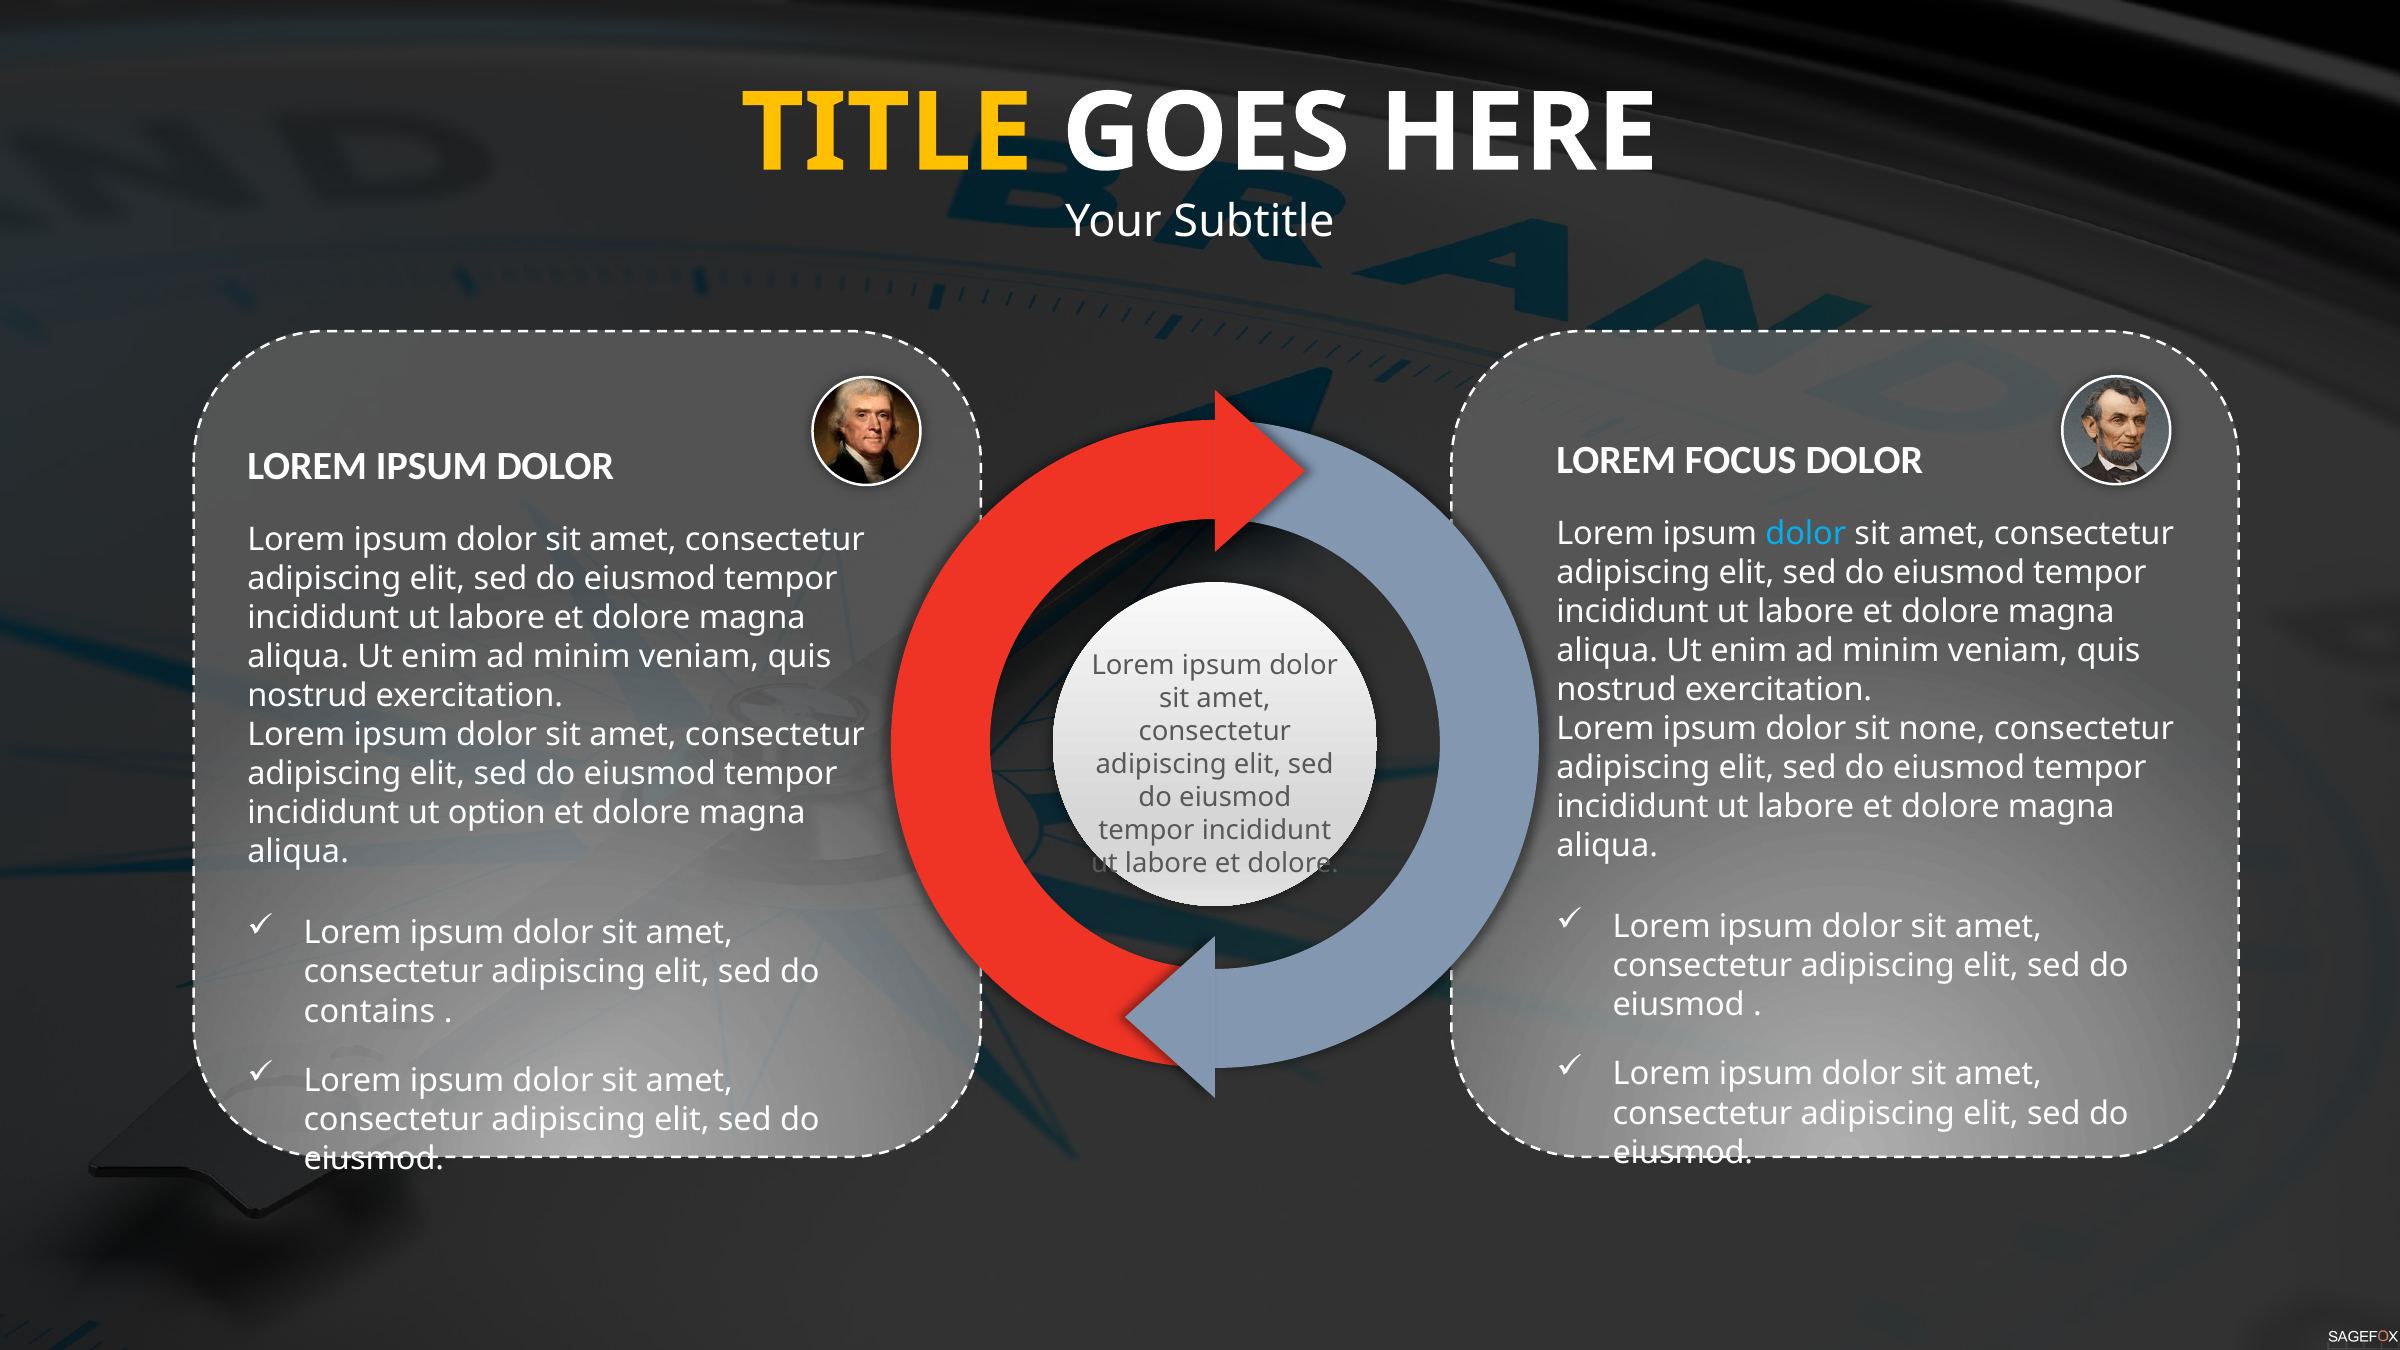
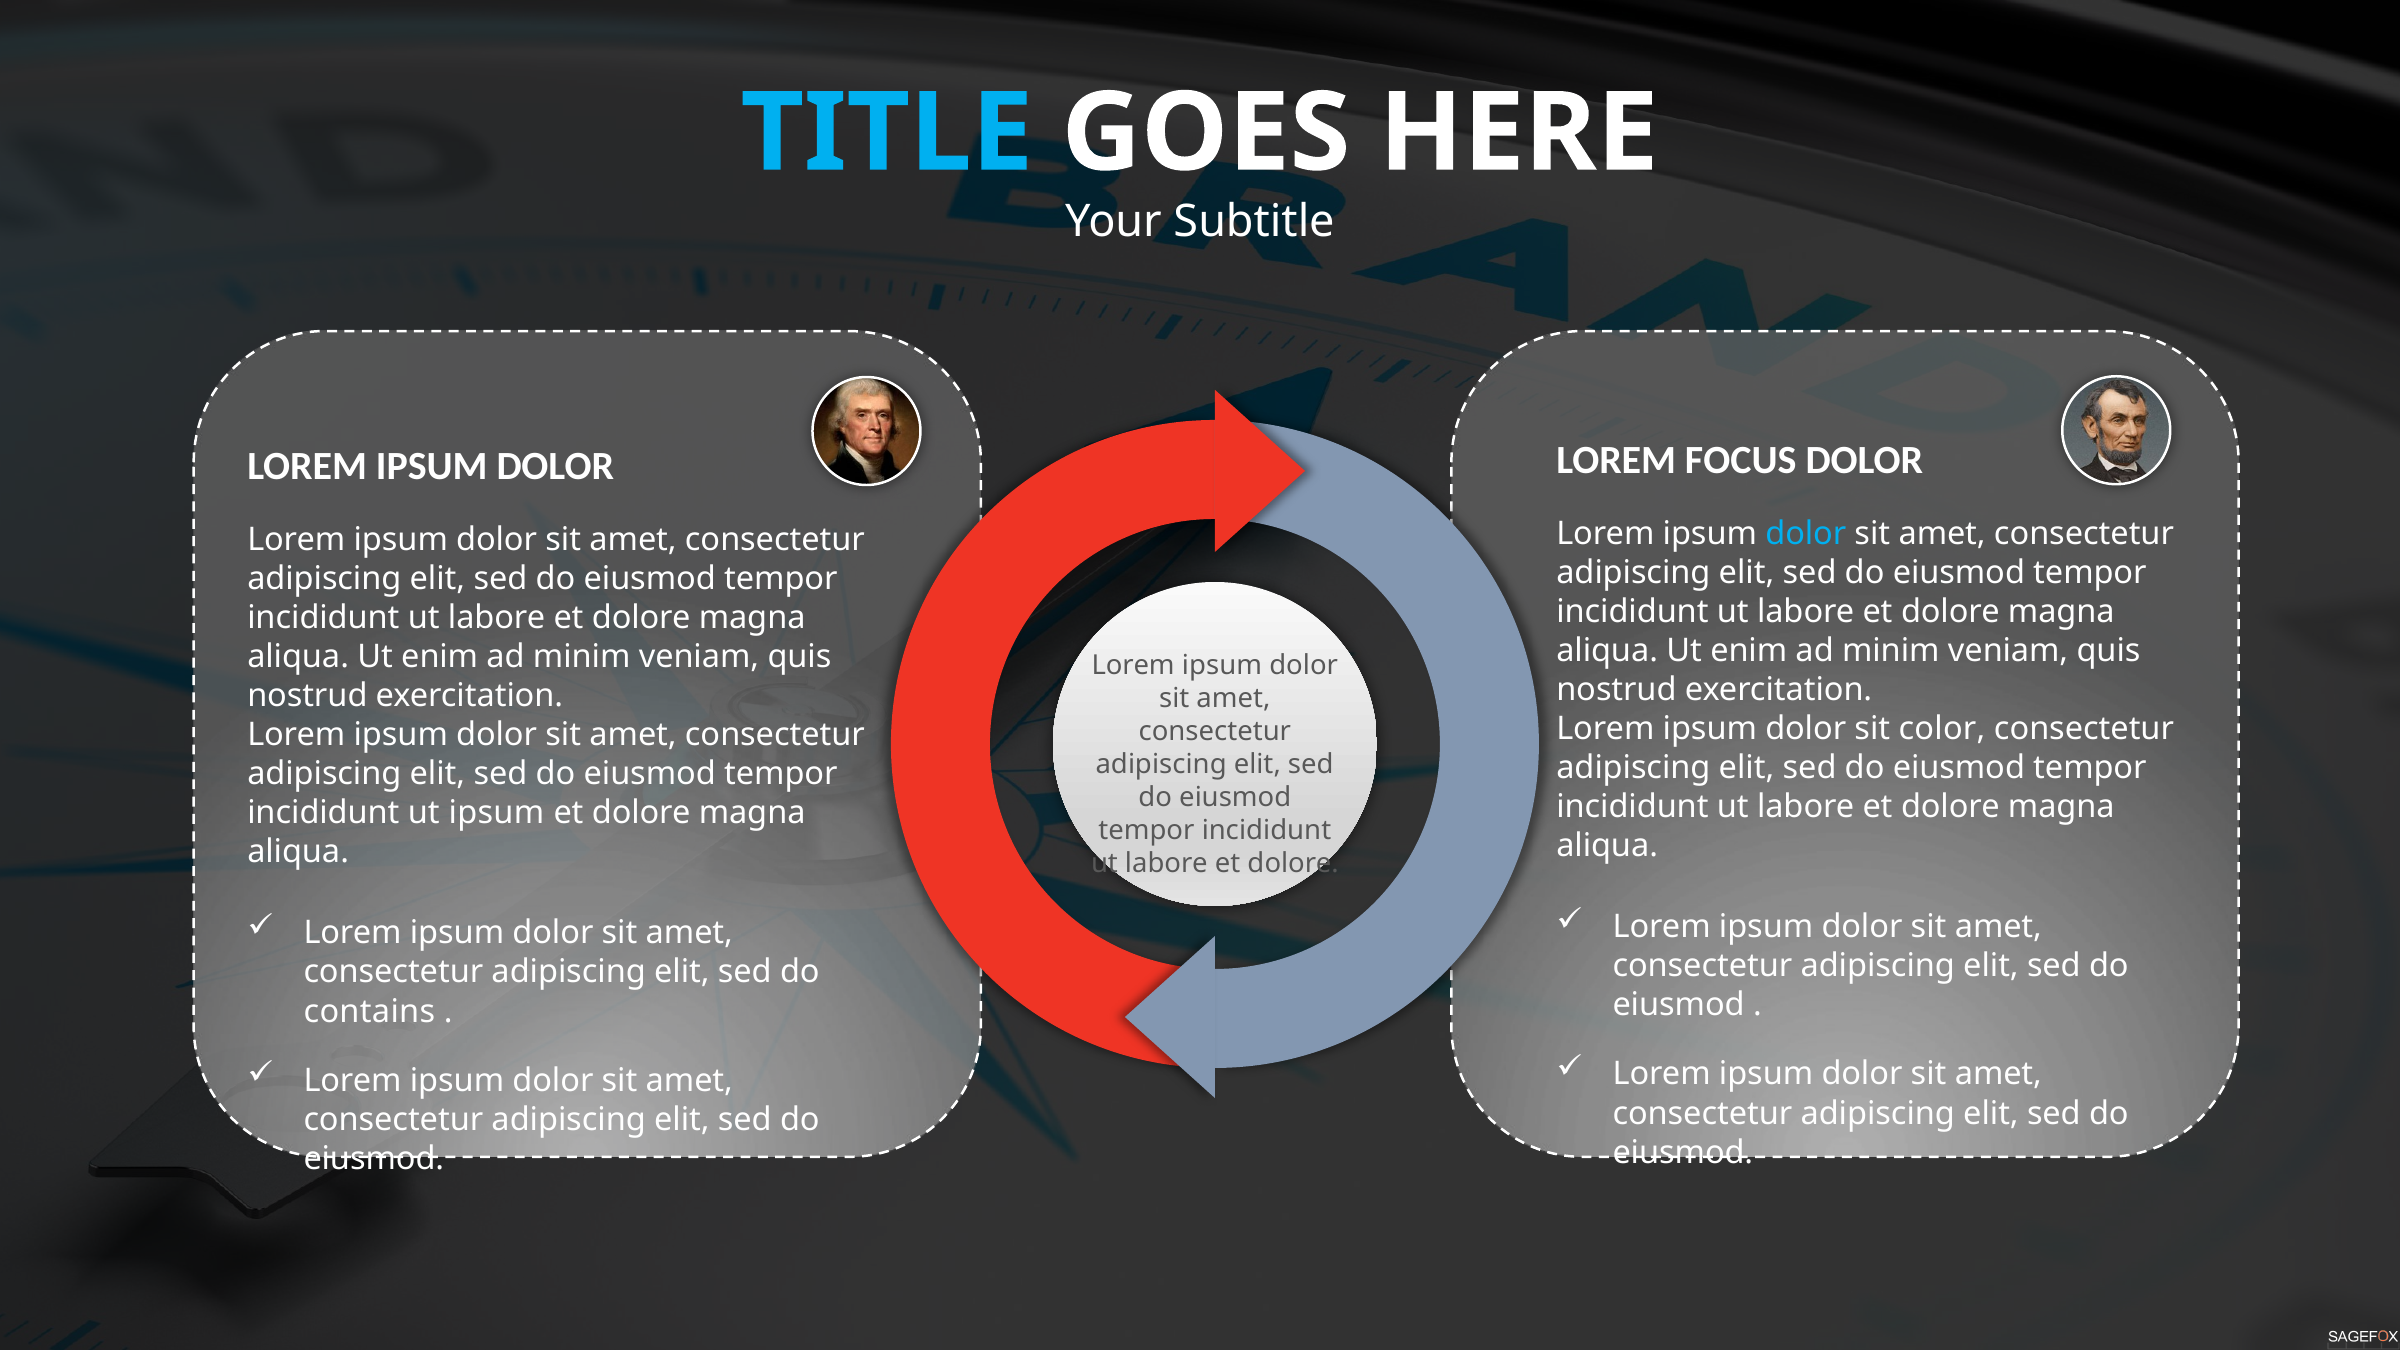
TITLE colour: yellow -> light blue
none: none -> color
ut option: option -> ipsum
